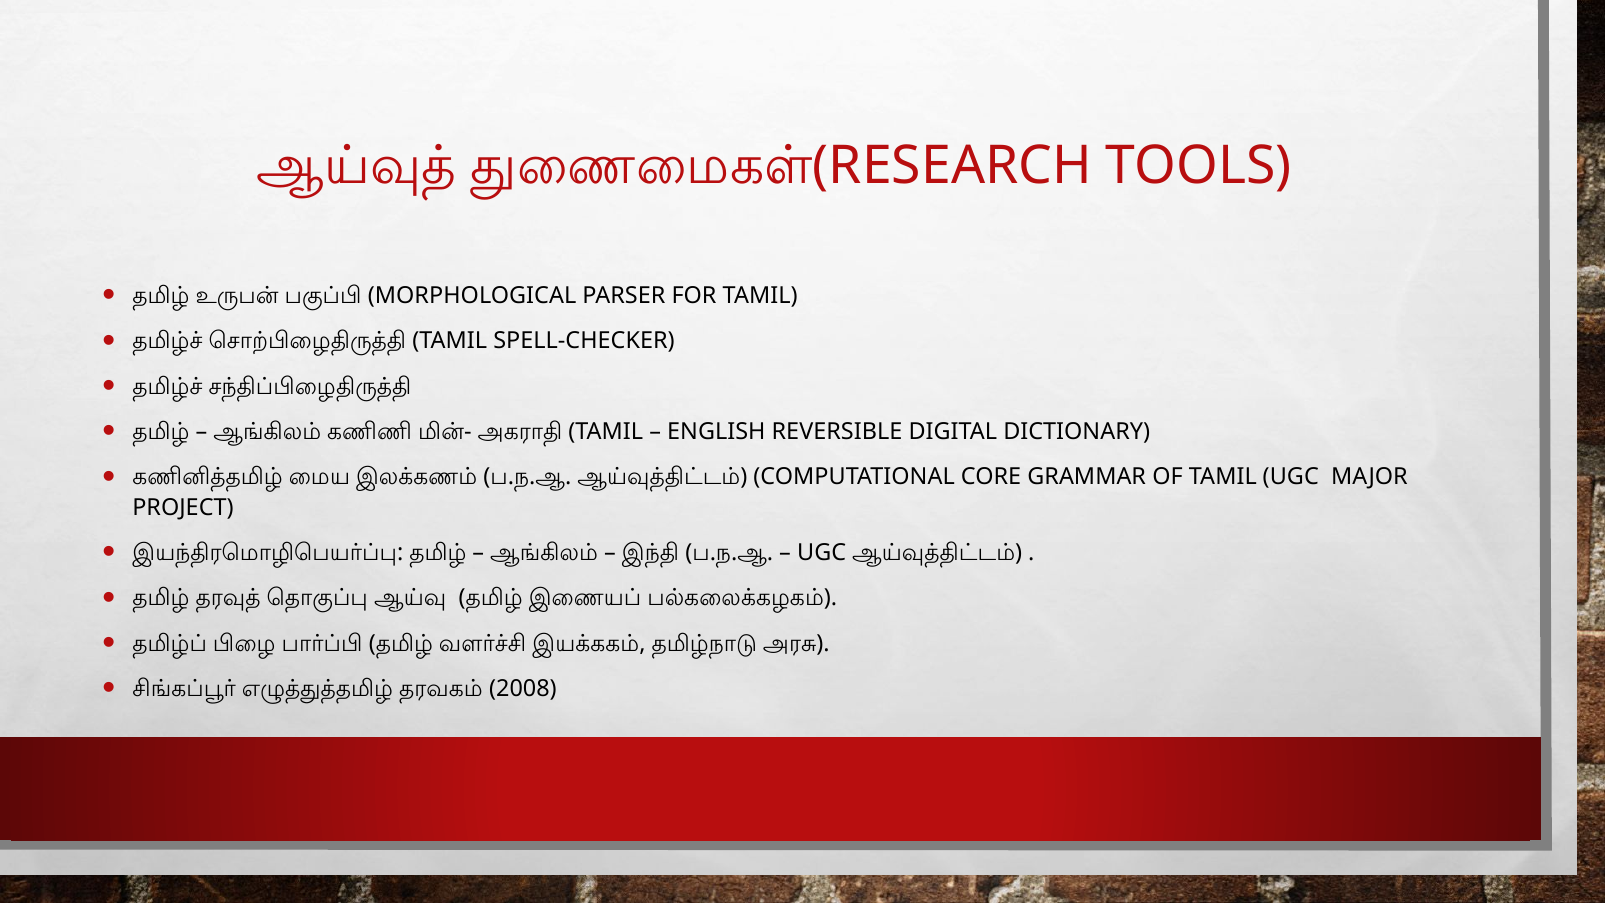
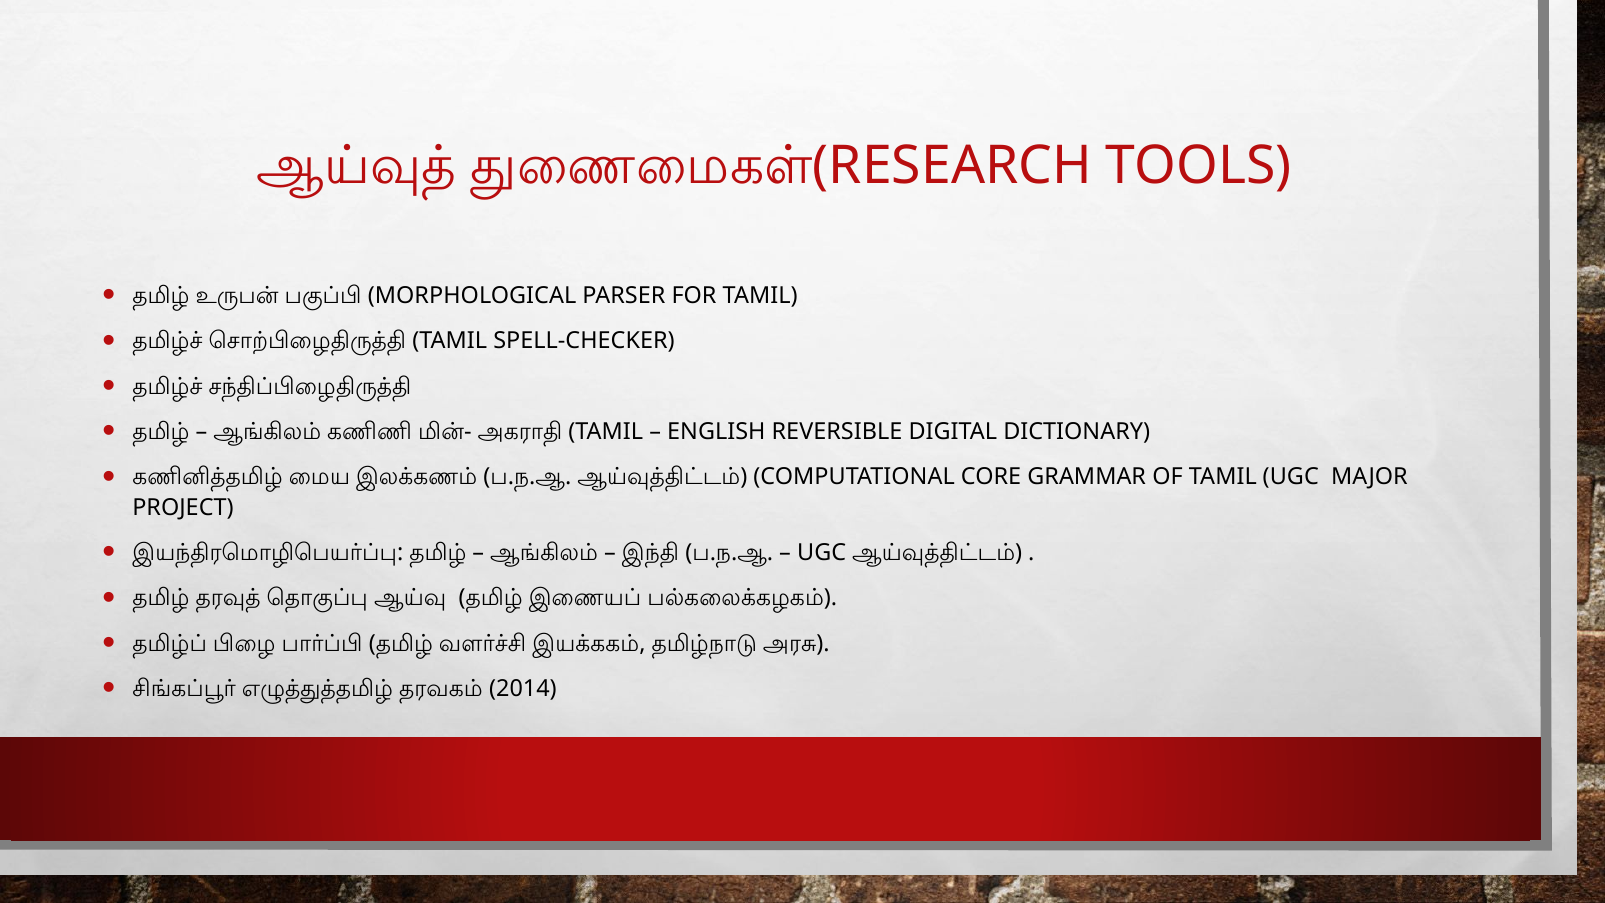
2008: 2008 -> 2014
